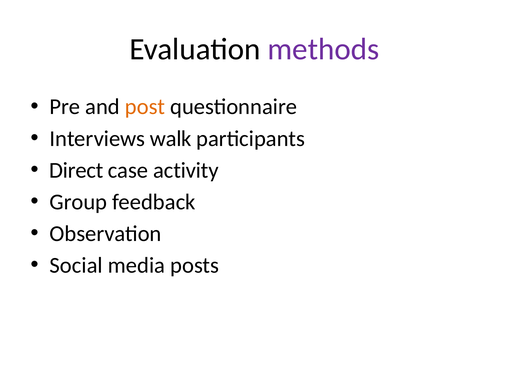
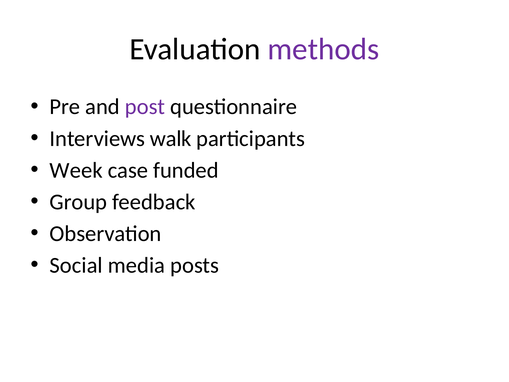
post colour: orange -> purple
Direct: Direct -> Week
activity: activity -> funded
